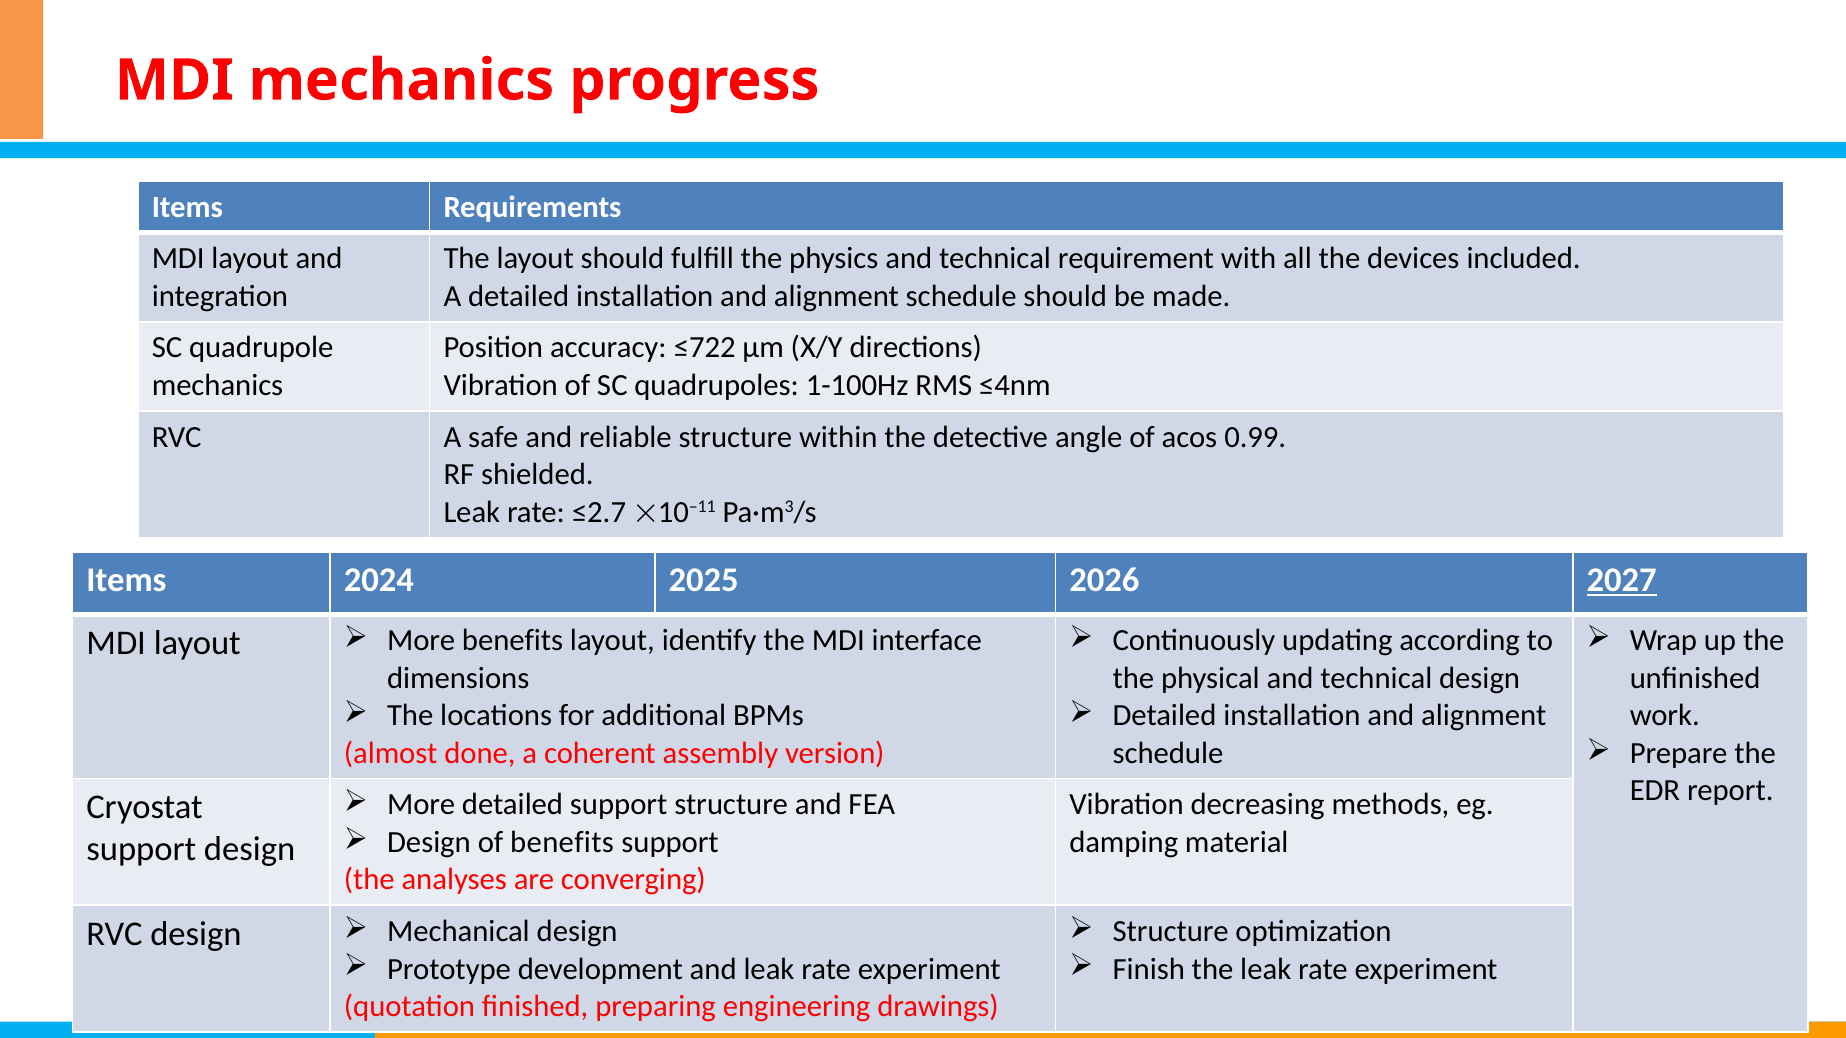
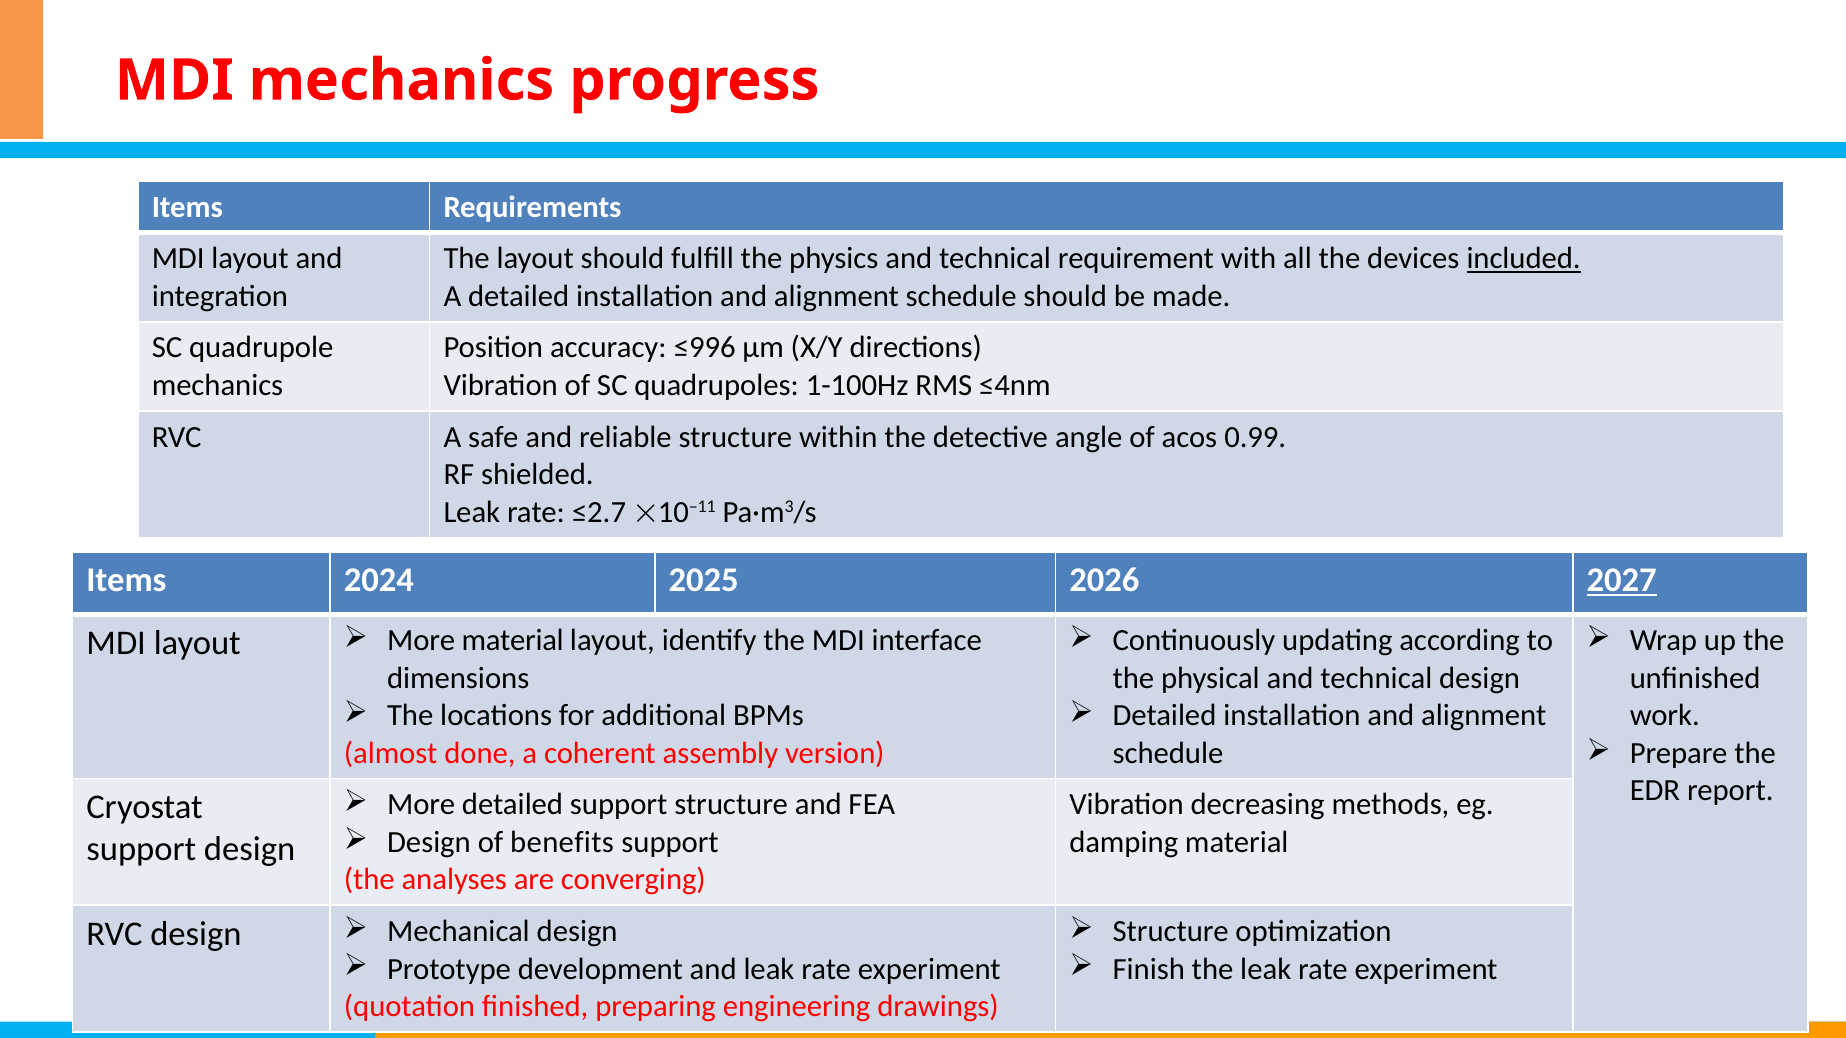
included underline: none -> present
≤722: ≤722 -> ≤996
More benefits: benefits -> material
